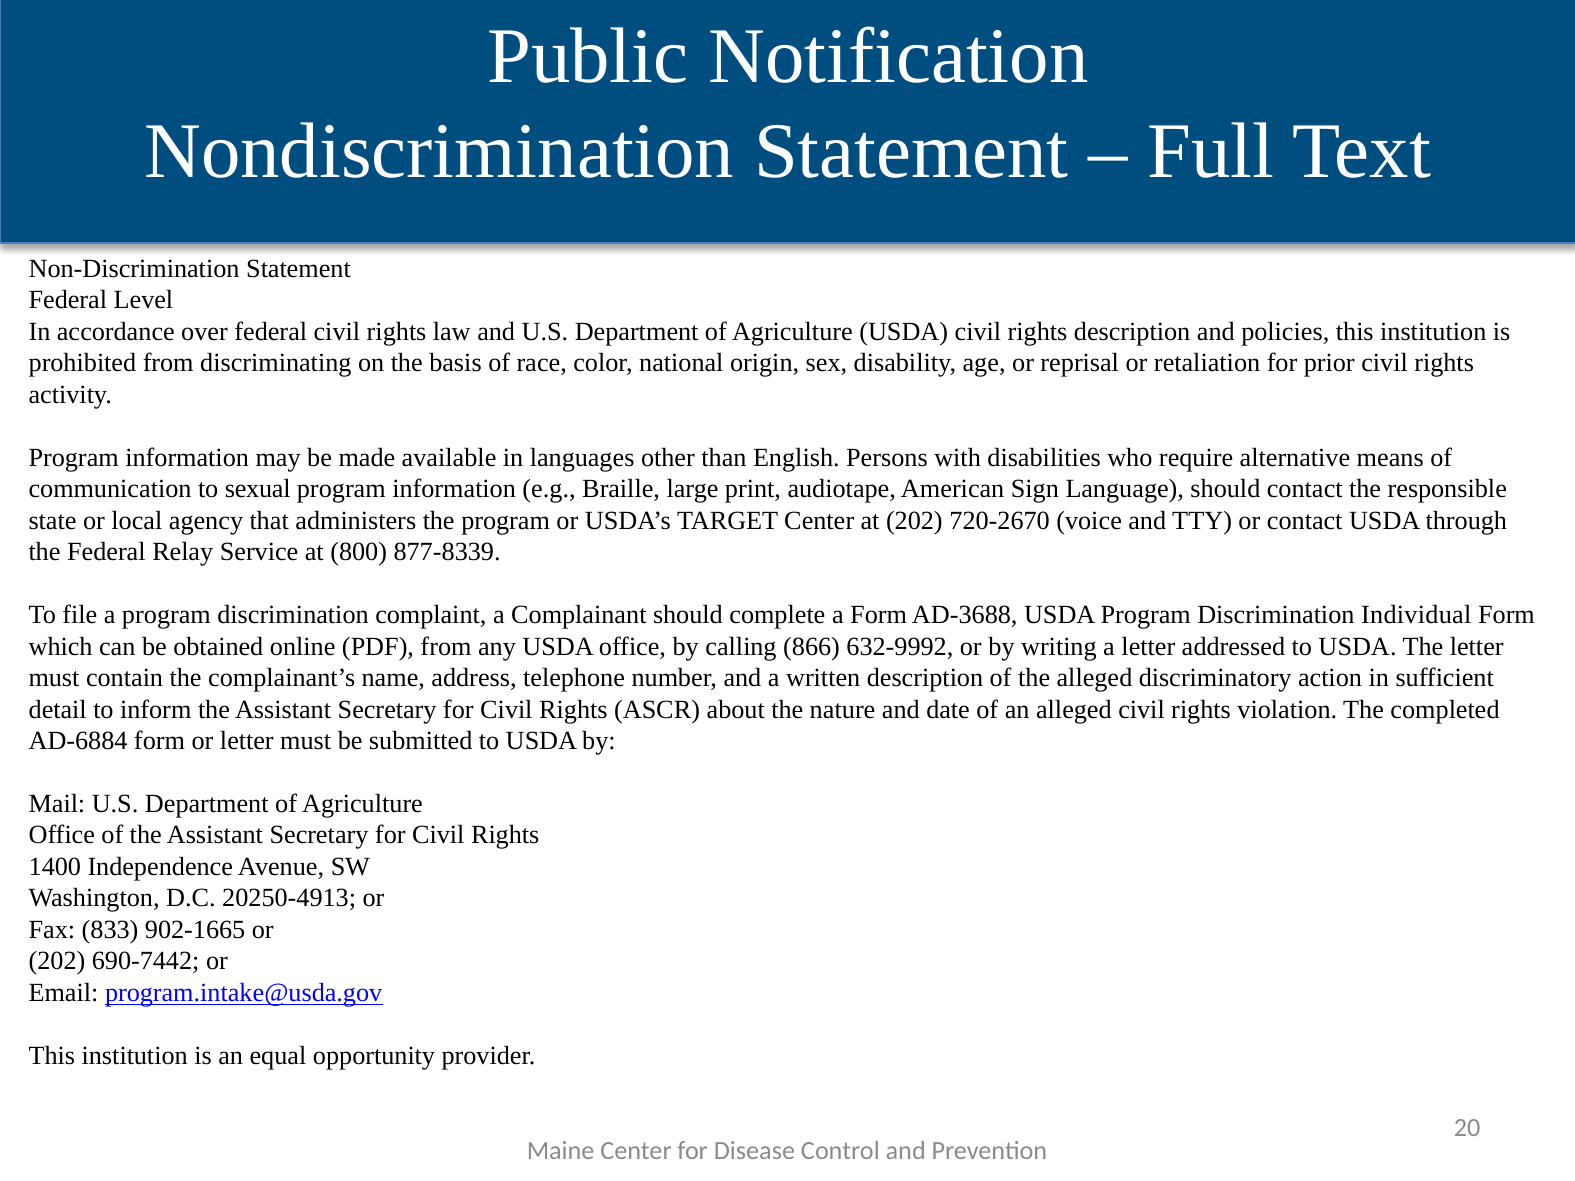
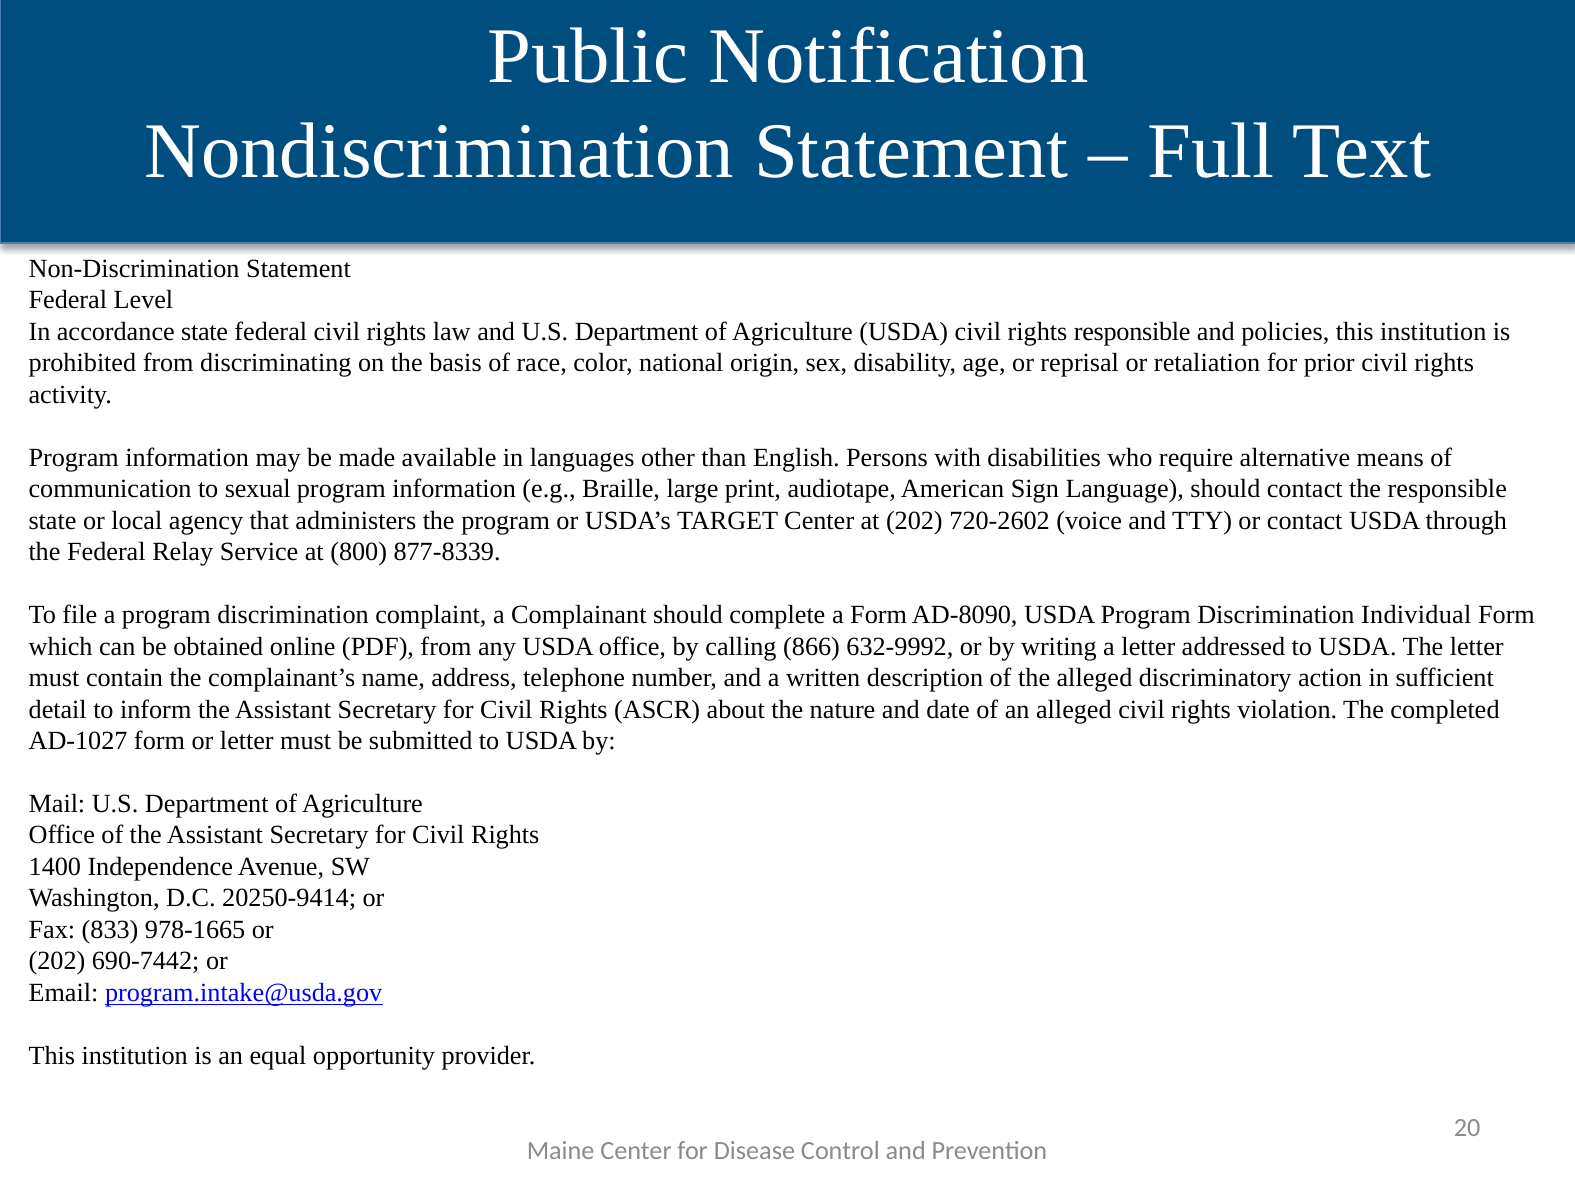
accordance over: over -> state
rights description: description -> responsible
720-2670: 720-2670 -> 720-2602
AD-3688: AD-3688 -> AD-8090
AD-6884: AD-6884 -> AD-1027
20250-4913: 20250-4913 -> 20250-9414
902-1665: 902-1665 -> 978-1665
